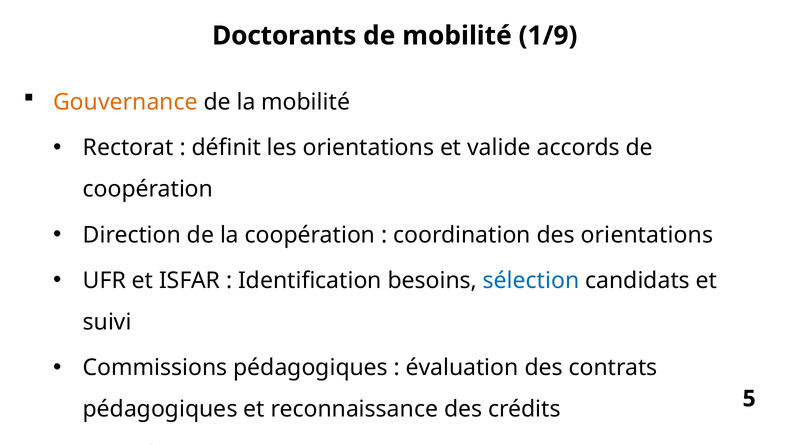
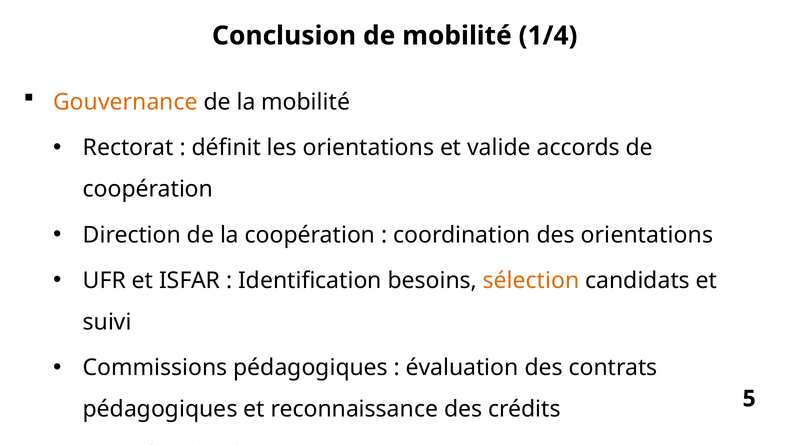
Doctorants: Doctorants -> Conclusion
1/9: 1/9 -> 1/4
sélection colour: blue -> orange
